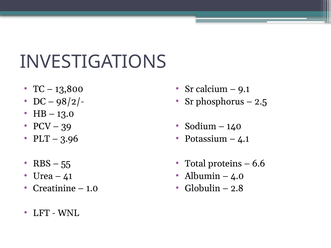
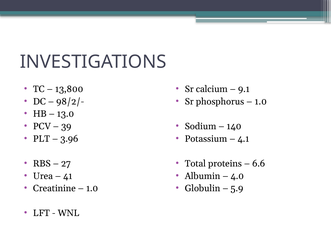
2.5 at (261, 102): 2.5 -> 1.0
55: 55 -> 27
2.8: 2.8 -> 5.9
